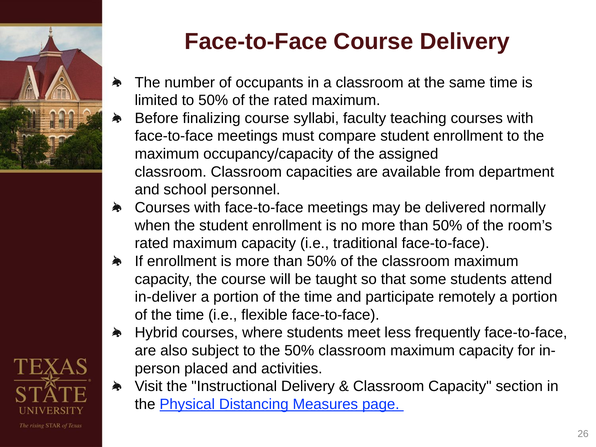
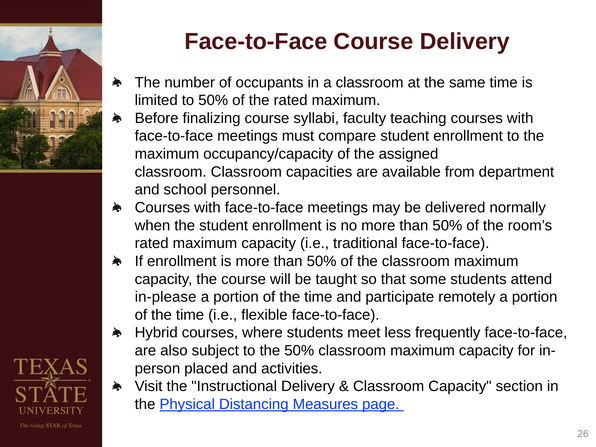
in-deliver: in-deliver -> in-please
